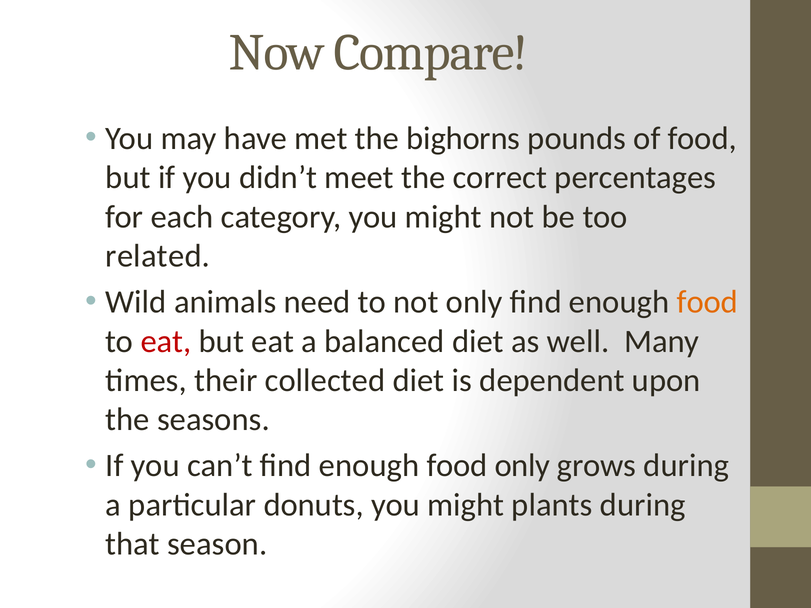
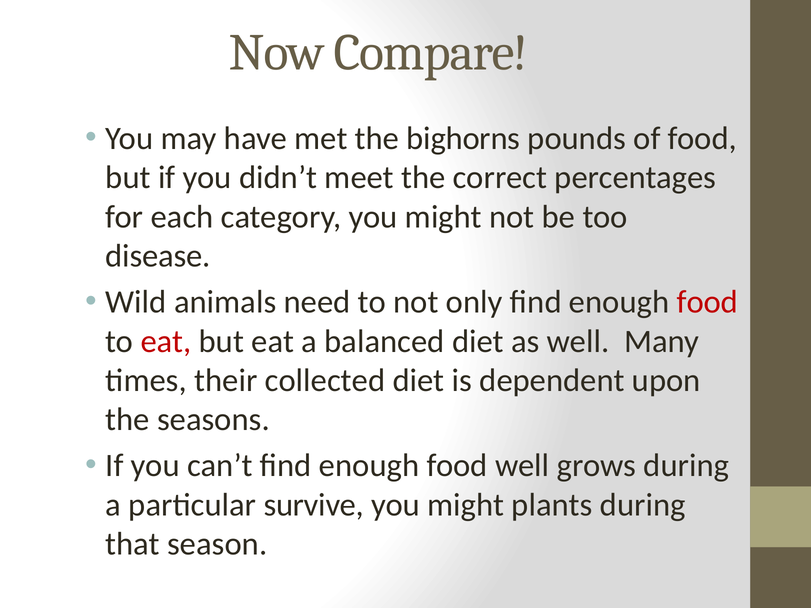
related: related -> disease
food at (707, 302) colour: orange -> red
food only: only -> well
donuts: donuts -> survive
